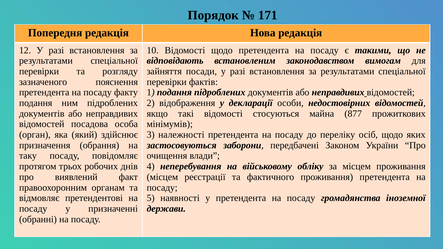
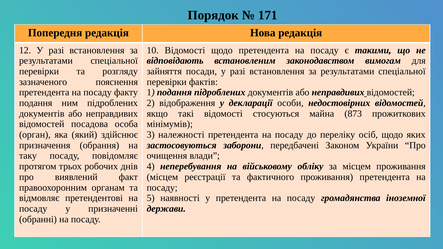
877: 877 -> 873
